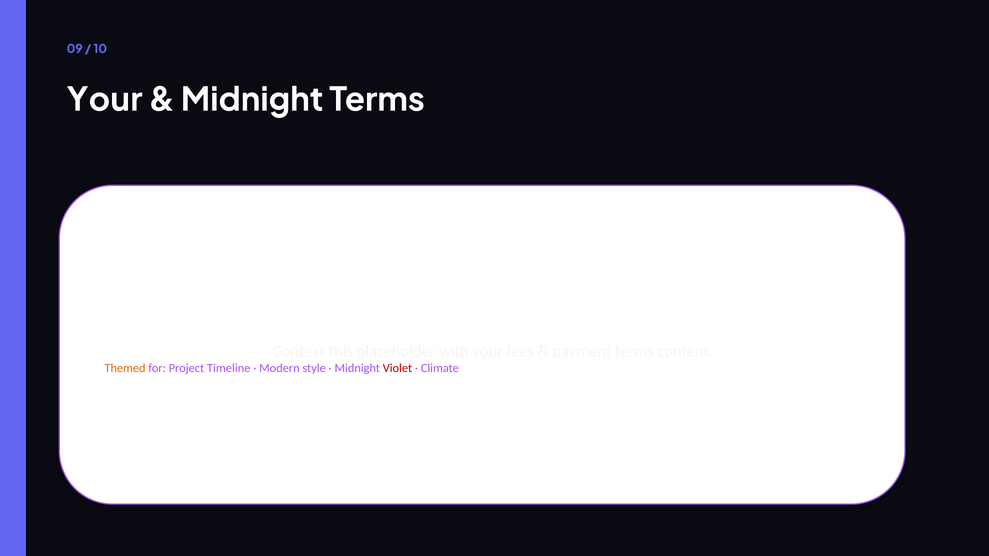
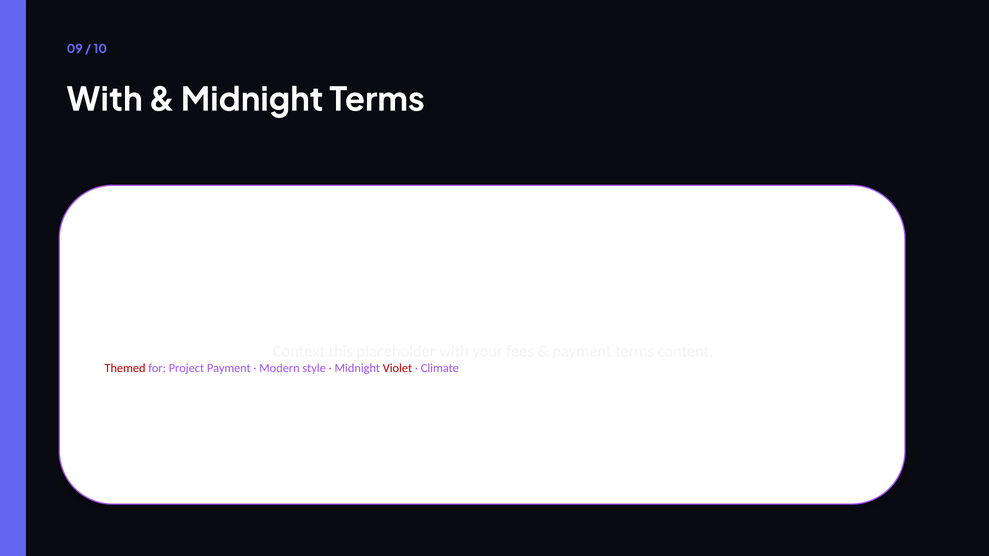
Your at (105, 100): Your -> With
Themed colour: orange -> red
Project Timeline: Timeline -> Payment
